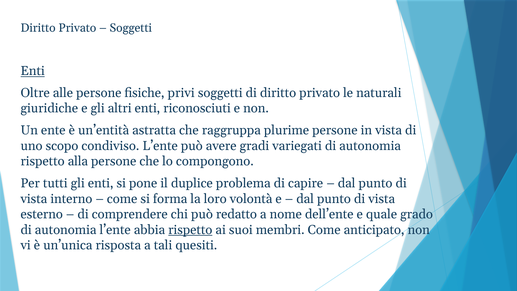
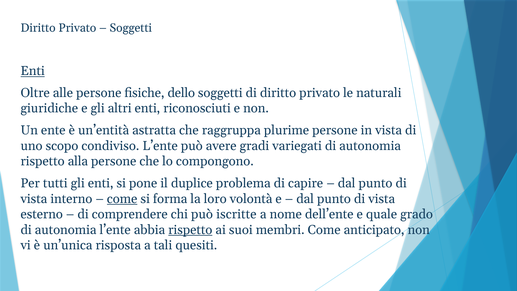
privi: privi -> dello
come at (122, 199) underline: none -> present
redatto: redatto -> iscritte
